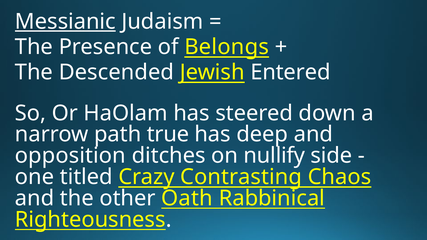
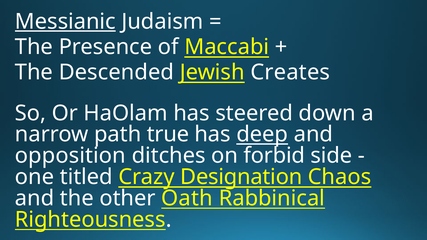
Belongs: Belongs -> Maccabi
Entered: Entered -> Creates
deep underline: none -> present
nullify: nullify -> forbid
Contrasting: Contrasting -> Designation
